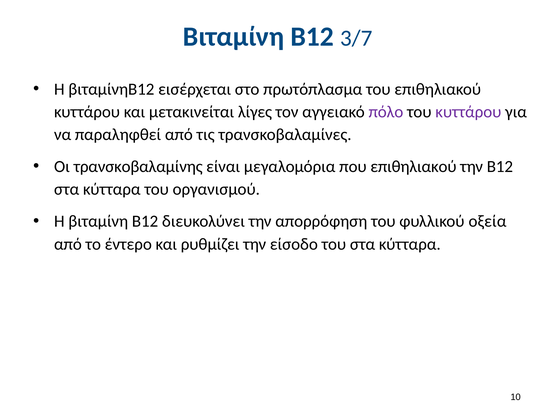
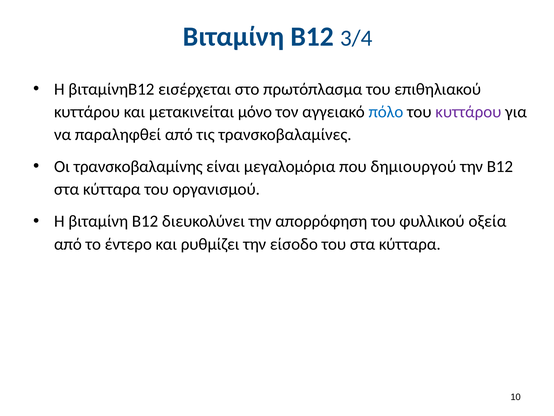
3/7: 3/7 -> 3/4
λίγες: λίγες -> μόνο
πόλο colour: purple -> blue
που επιθηλιακού: επιθηλιακού -> δημιουργού
